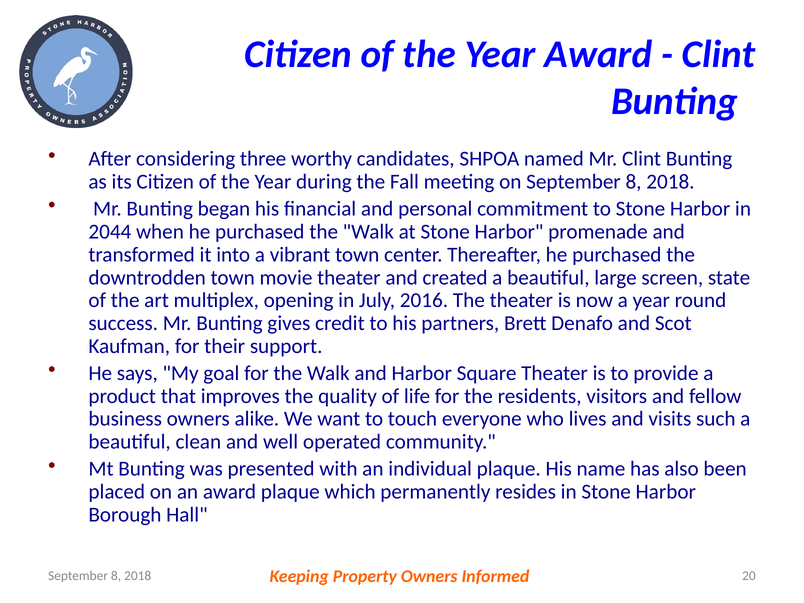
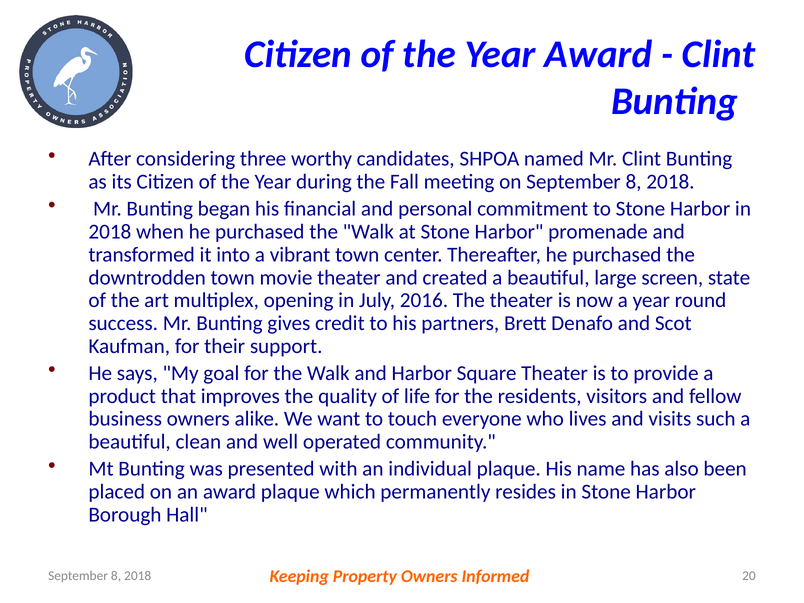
2044 at (110, 232): 2044 -> 2018
